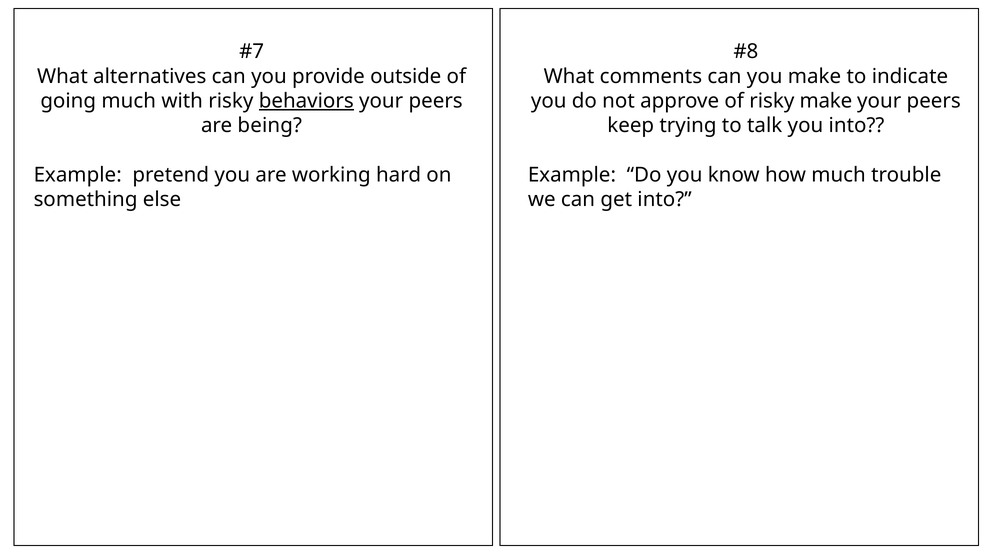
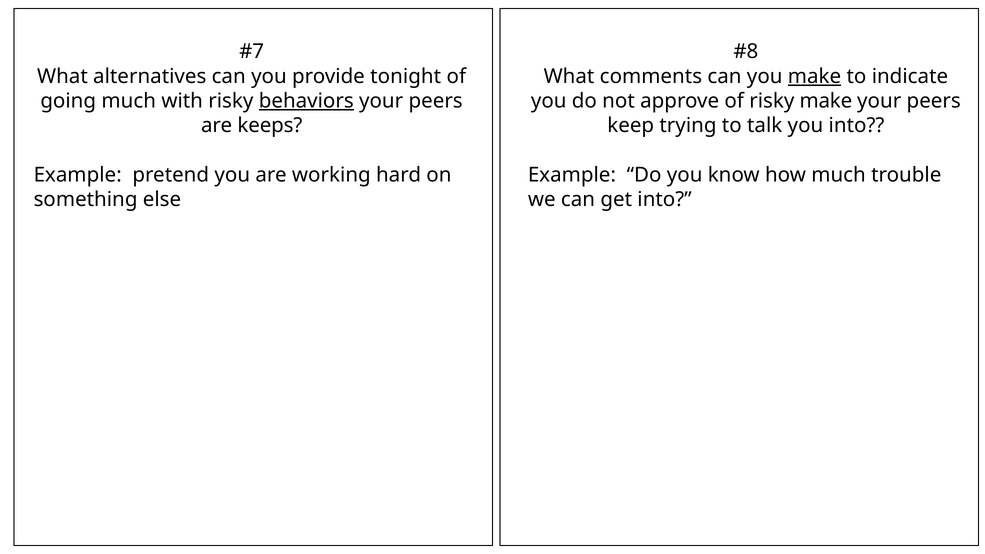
outside: outside -> tonight
make at (814, 76) underline: none -> present
being: being -> keeps
